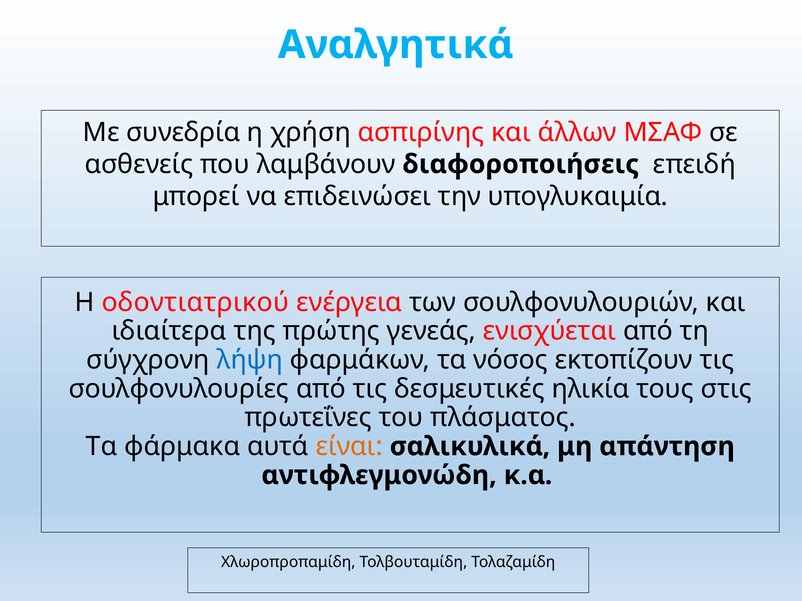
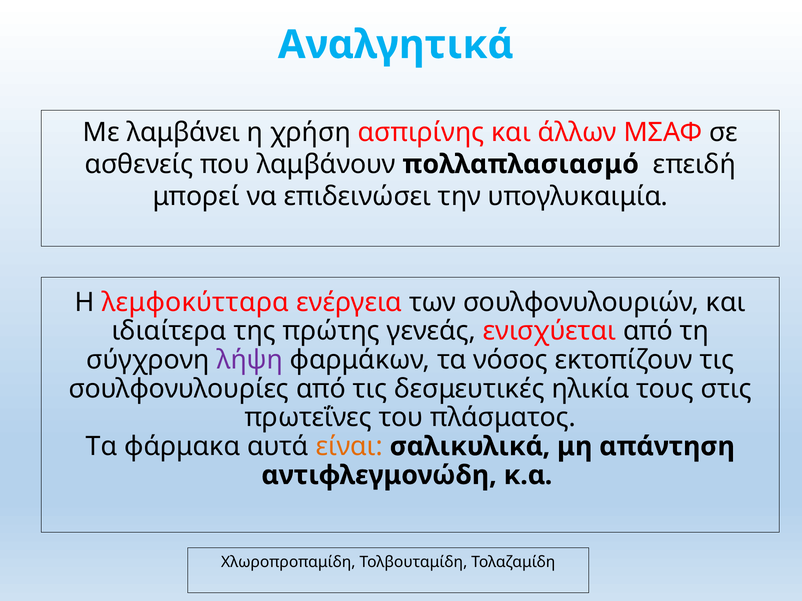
συνεδρία: συνεδρία -> λαμβάνει
διαφοροποιήσεις: διαφοροποιήσεις -> πολλαπλασιασμό
οδοντιατρικού: οδοντιατρικού -> λεμφοκύτταρα
λήψη colour: blue -> purple
